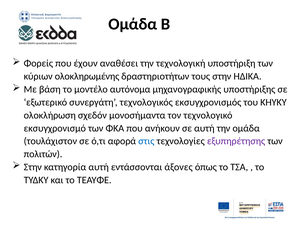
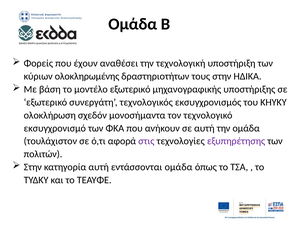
μοντέλο αυτόνομα: αυτόνομα -> εξωτερικό
στις colour: blue -> purple
εντάσσονται άξονες: άξονες -> ομάδα
